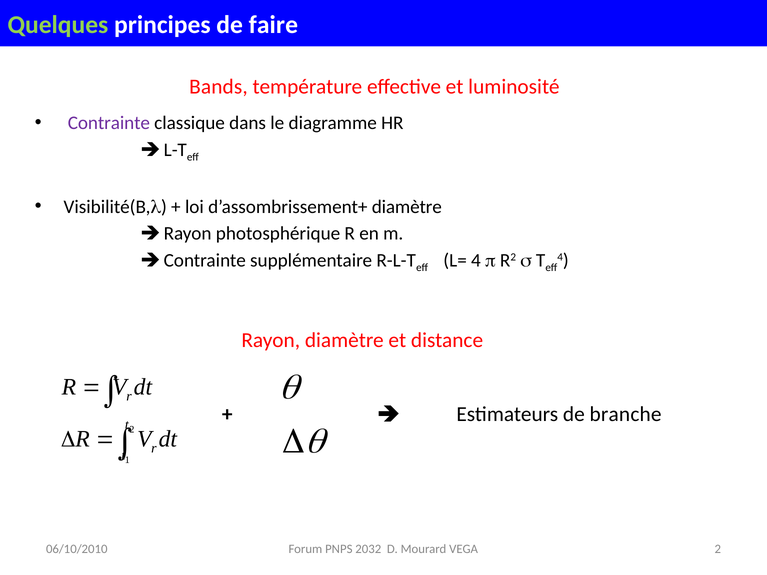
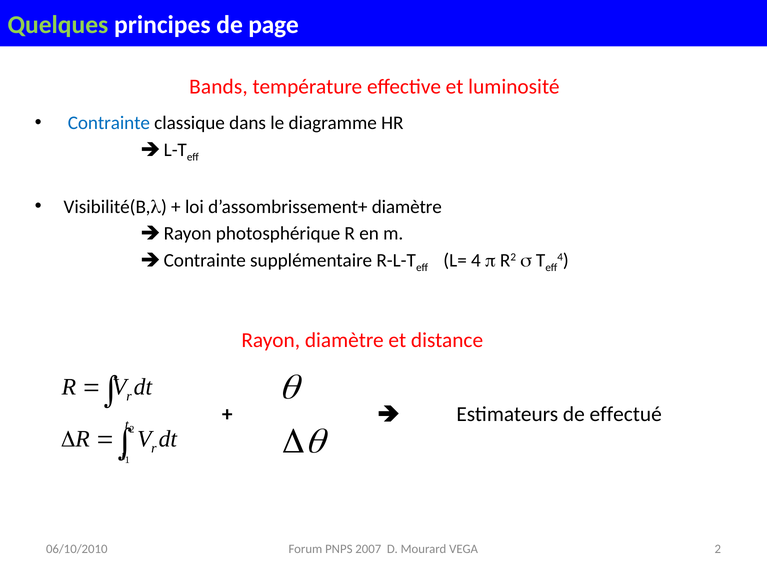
faire: faire -> page
Contrainte at (109, 123) colour: purple -> blue
branche: branche -> effectué
2032: 2032 -> 2007
